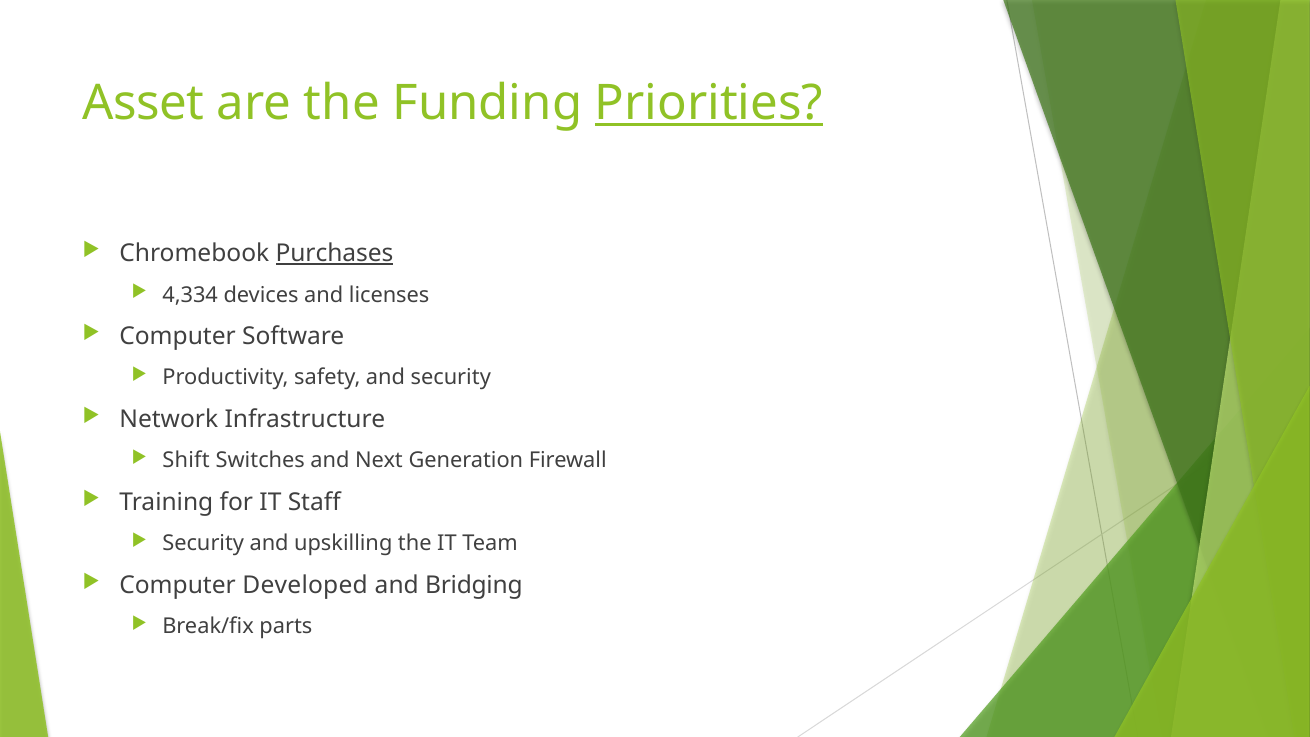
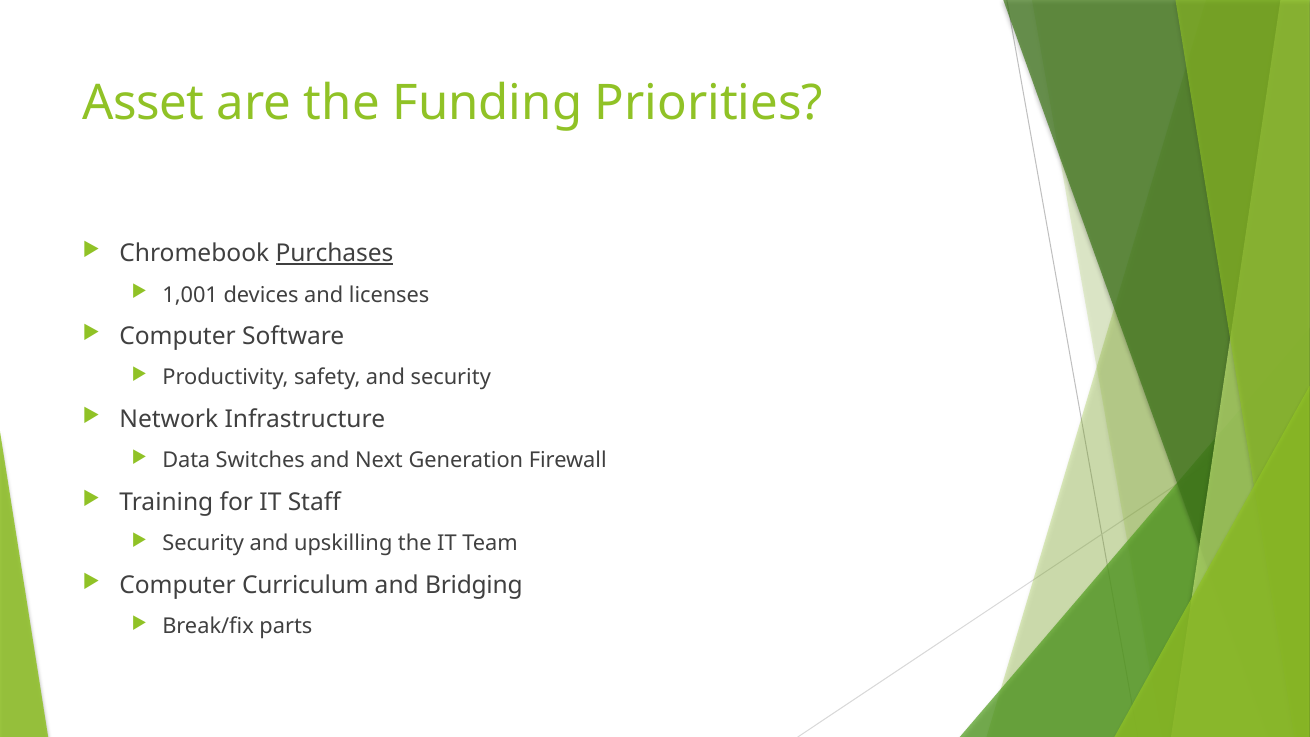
Priorities underline: present -> none
4,334: 4,334 -> 1,001
Shift: Shift -> Data
Developed: Developed -> Curriculum
